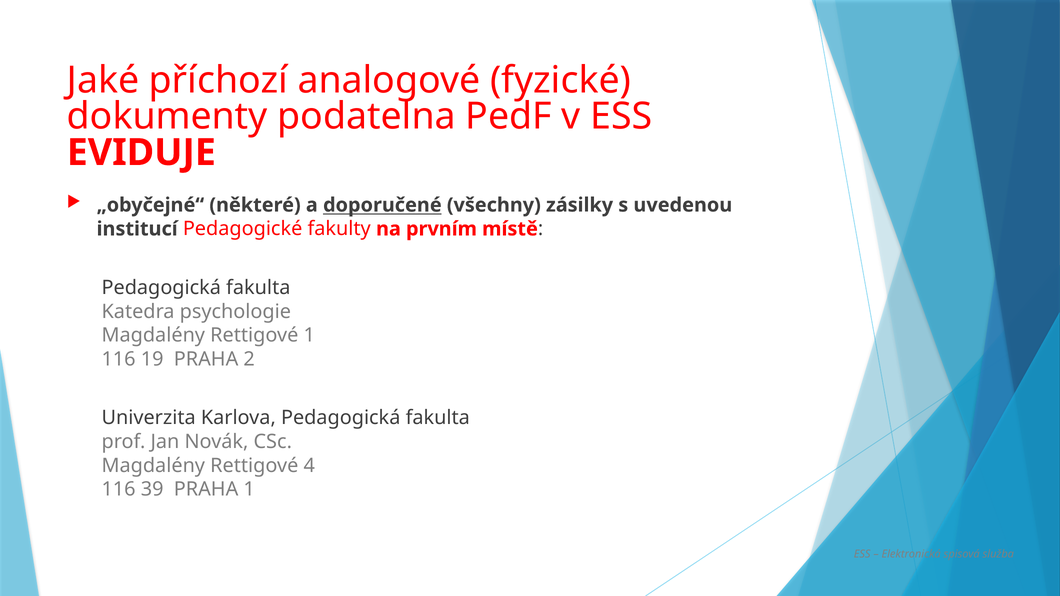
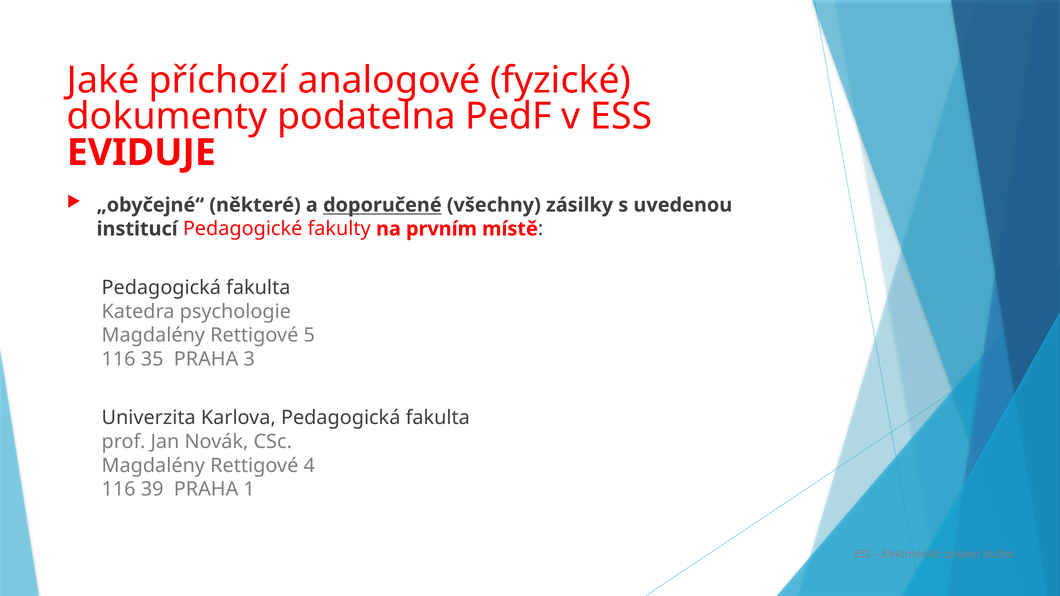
Rettigové 1: 1 -> 5
19: 19 -> 35
2: 2 -> 3
